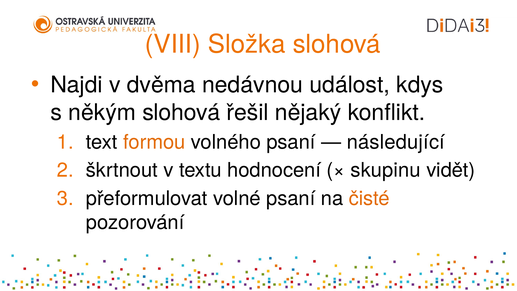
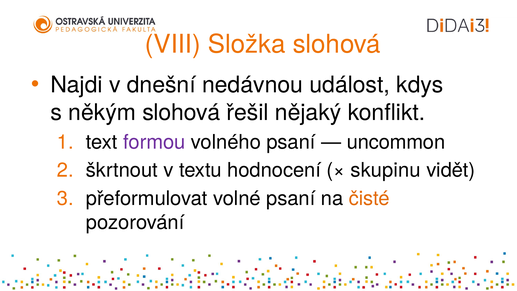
dvěma: dvěma -> dnešní
formou colour: orange -> purple
následující: následující -> uncommon
